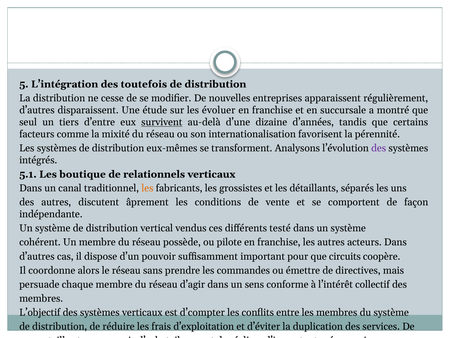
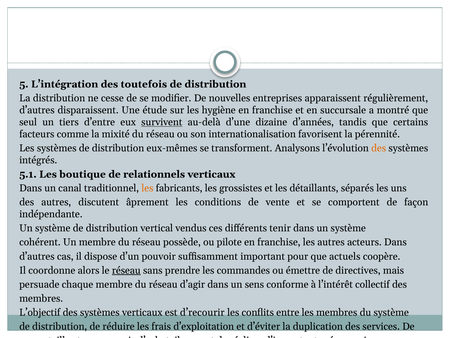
évoluer: évoluer -> hygiène
des at (379, 148) colour: purple -> orange
testé: testé -> tenir
circuits: circuits -> actuels
réseau at (126, 270) underline: none -> present
d’compter: d’compter -> d’recourir
